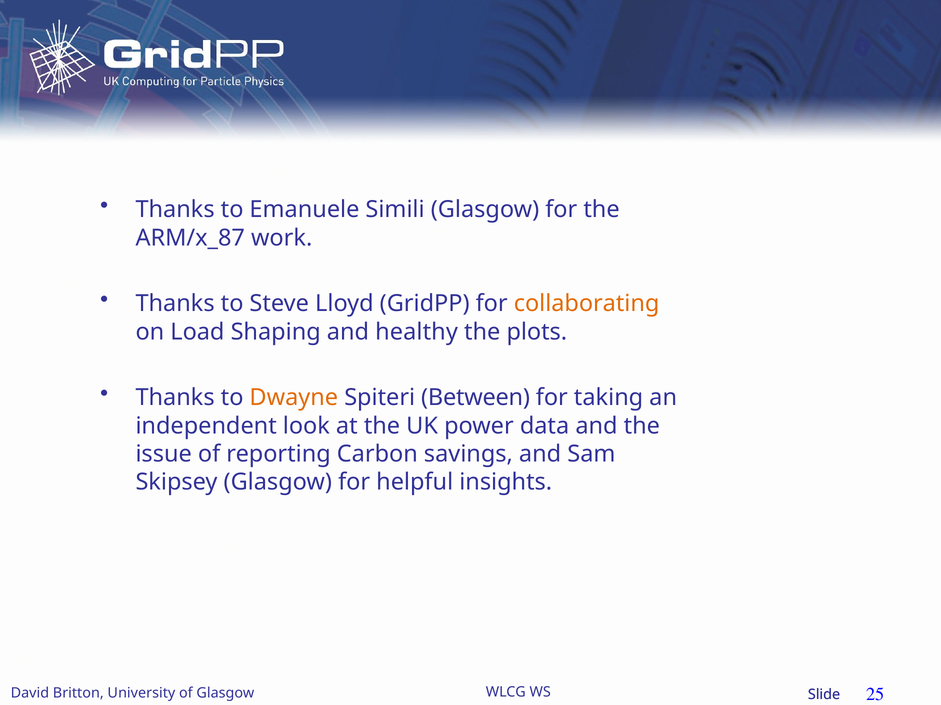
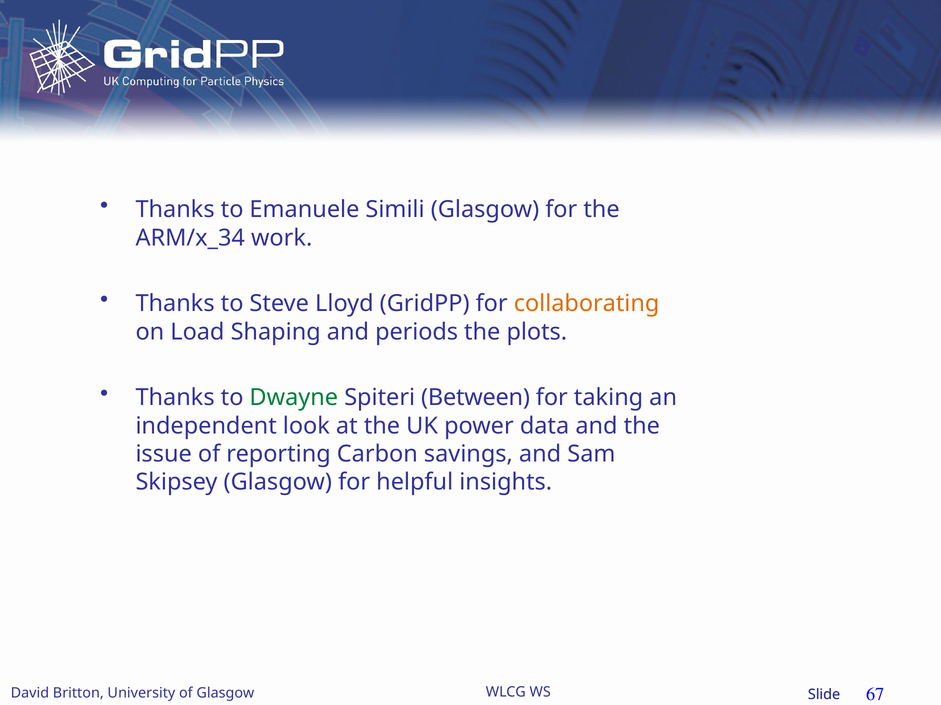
ARM/x_87: ARM/x_87 -> ARM/x_34
healthy: healthy -> periods
Dwayne colour: orange -> green
25: 25 -> 67
